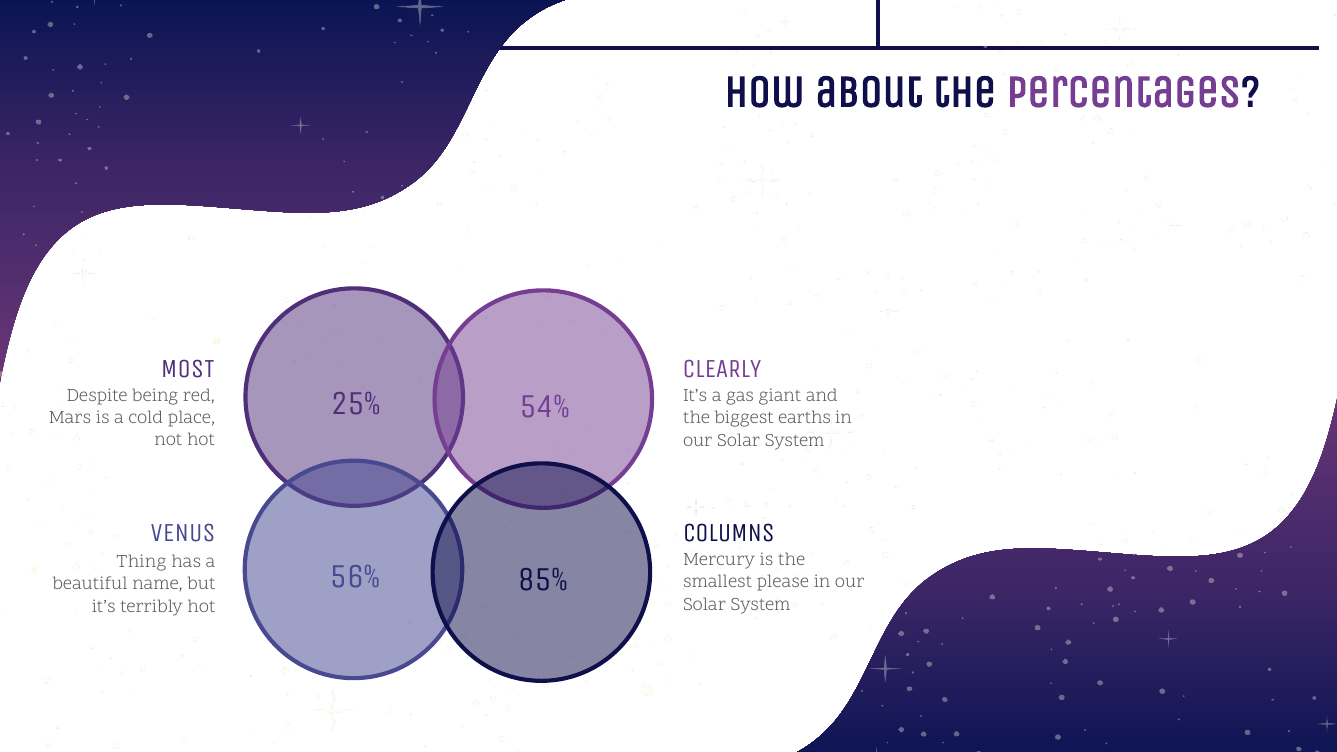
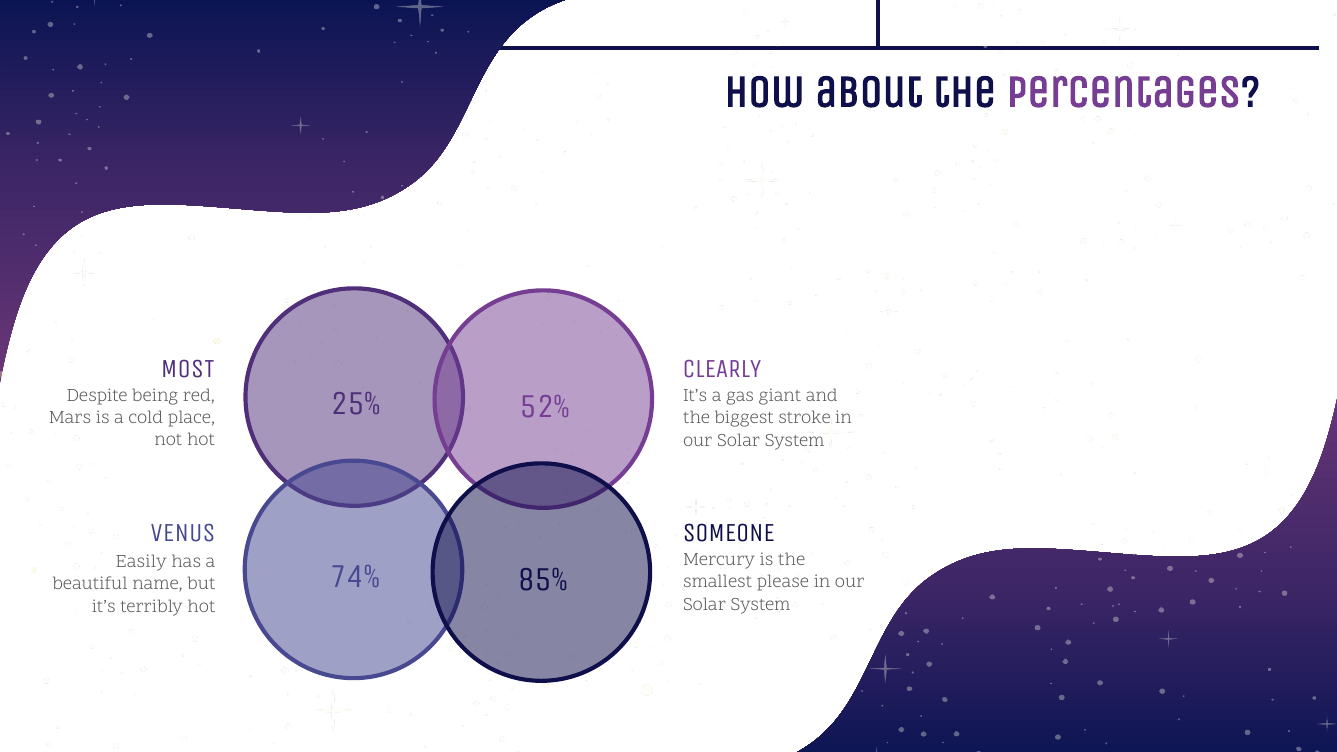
54%: 54% -> 52%
earths: earths -> stroke
COLUMNS: COLUMNS -> SOMEONE
Thing: Thing -> Easily
56%: 56% -> 74%
